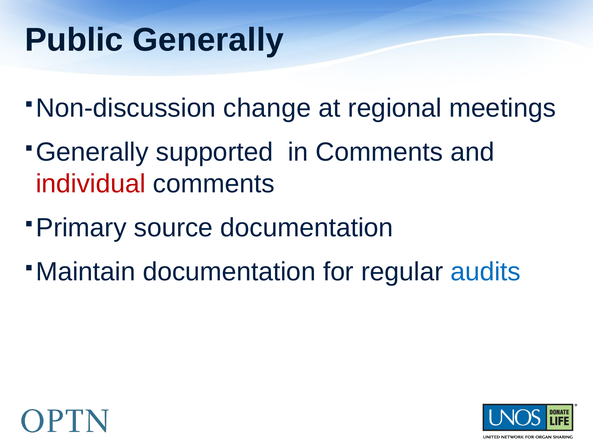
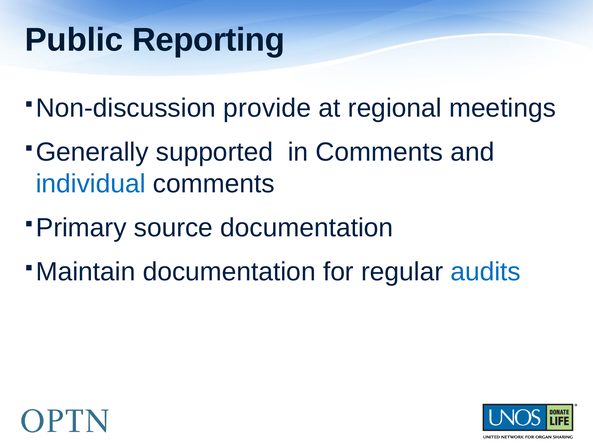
Public Generally: Generally -> Reporting
change: change -> provide
individual colour: red -> blue
